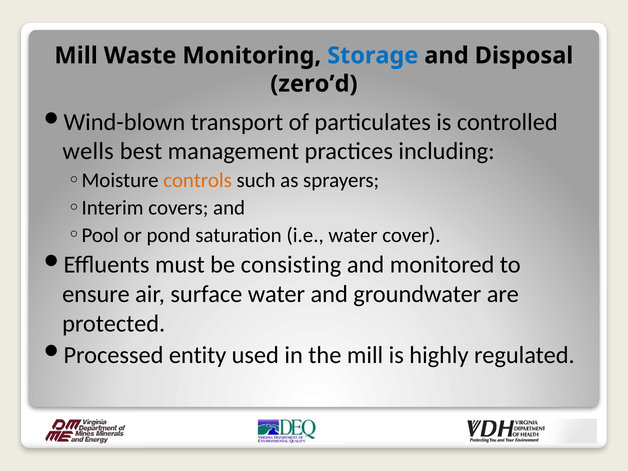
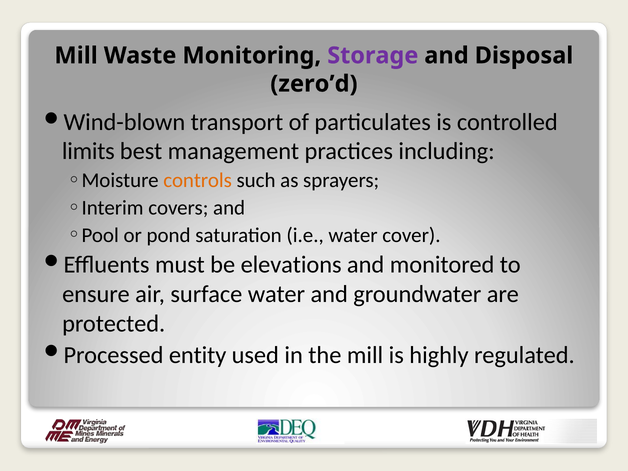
Storage colour: blue -> purple
wells: wells -> limits
consisting: consisting -> elevations
